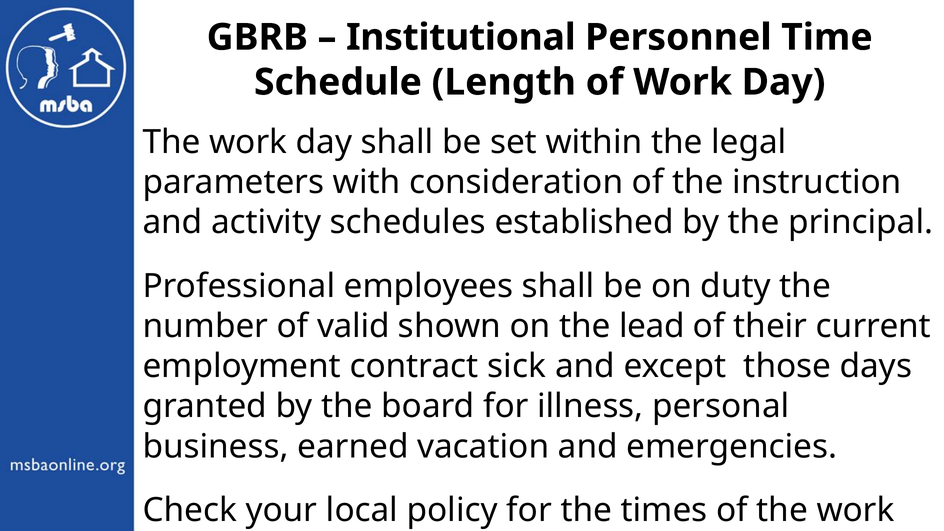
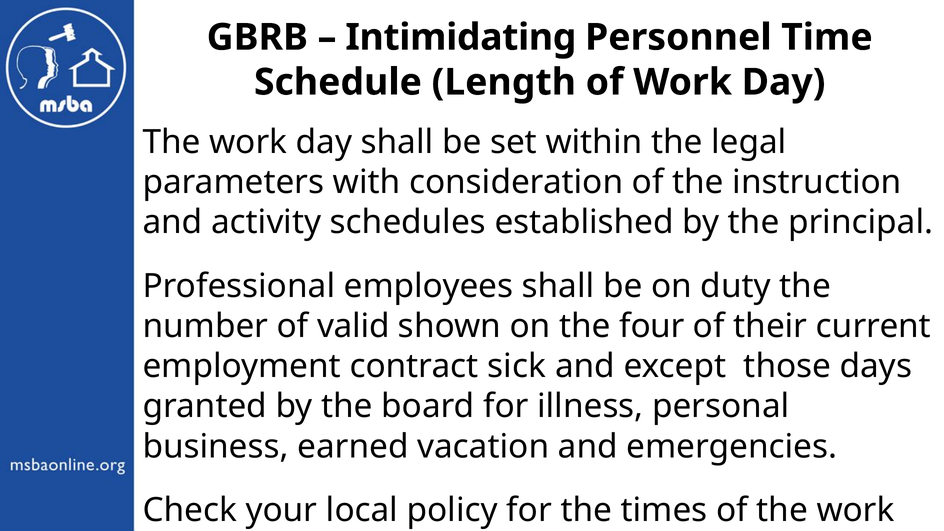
Institutional: Institutional -> Intimidating
lead: lead -> four
